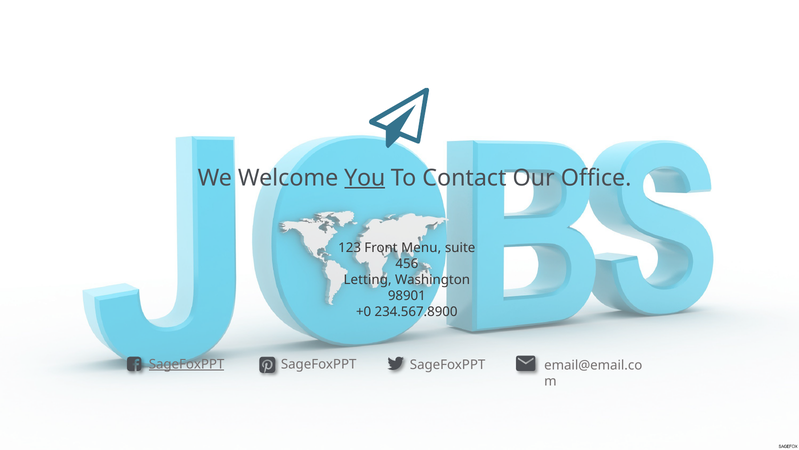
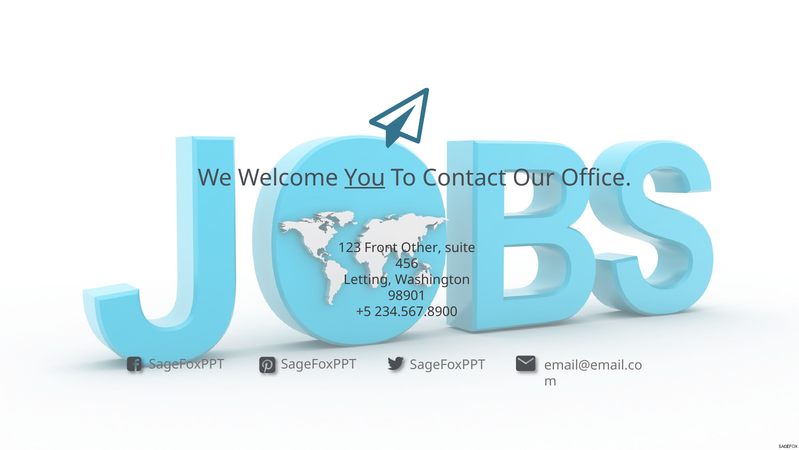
Menu: Menu -> Other
+0: +0 -> +5
SageFoxPPT at (187, 364) underline: present -> none
